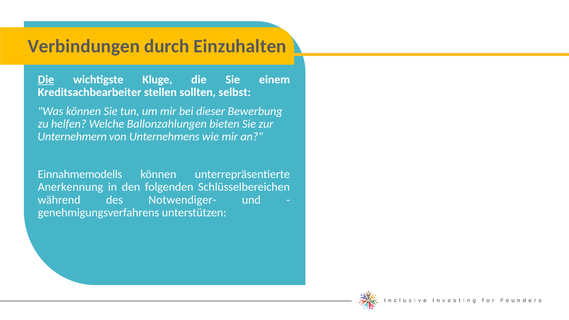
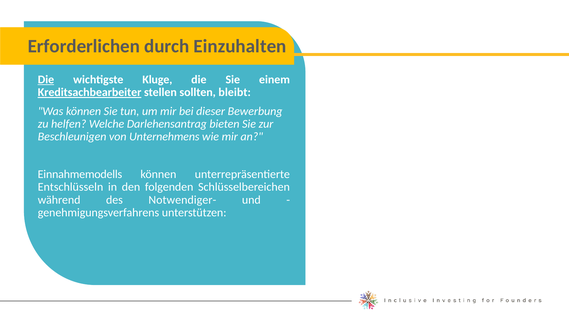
Verbindungen: Verbindungen -> Erforderlichen
Kreditsachbearbeiter underline: none -> present
selbst: selbst -> bleibt
Ballonzahlungen: Ballonzahlungen -> Darlehensantrag
Unternehmern: Unternehmern -> Beschleunigen
Anerkennung: Anerkennung -> Entschlüsseln
